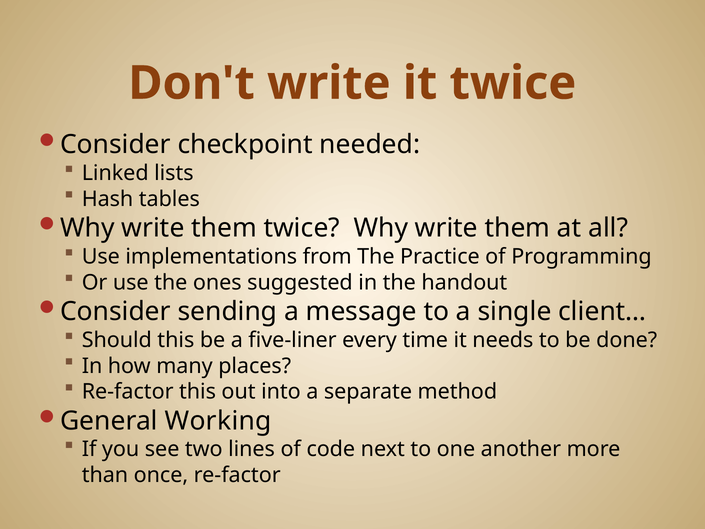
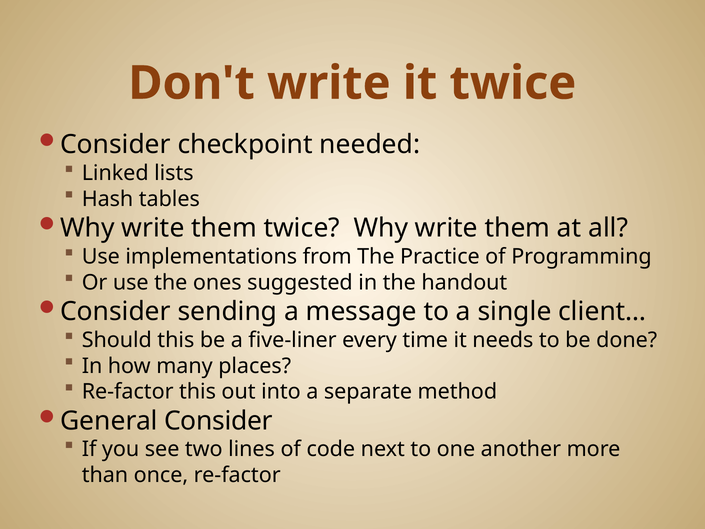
General Working: Working -> Consider
